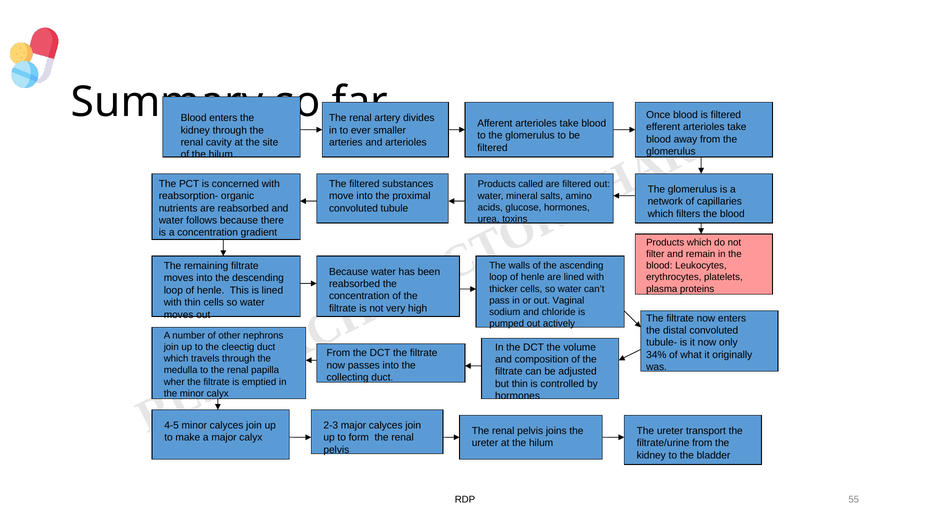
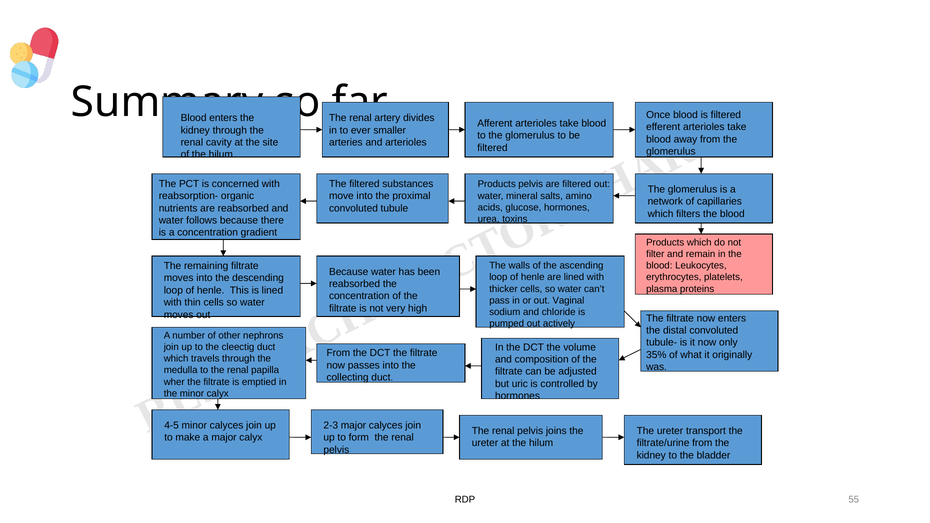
Products called: called -> pelvis
34%: 34% -> 35%
but thin: thin -> uric
